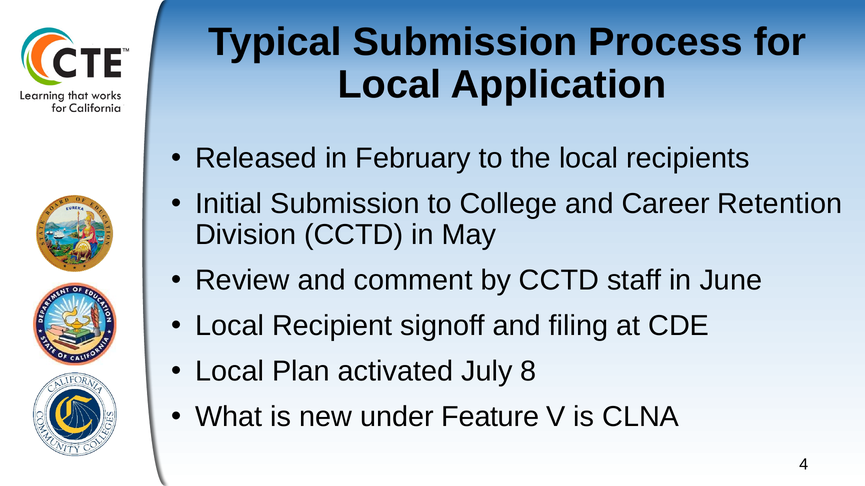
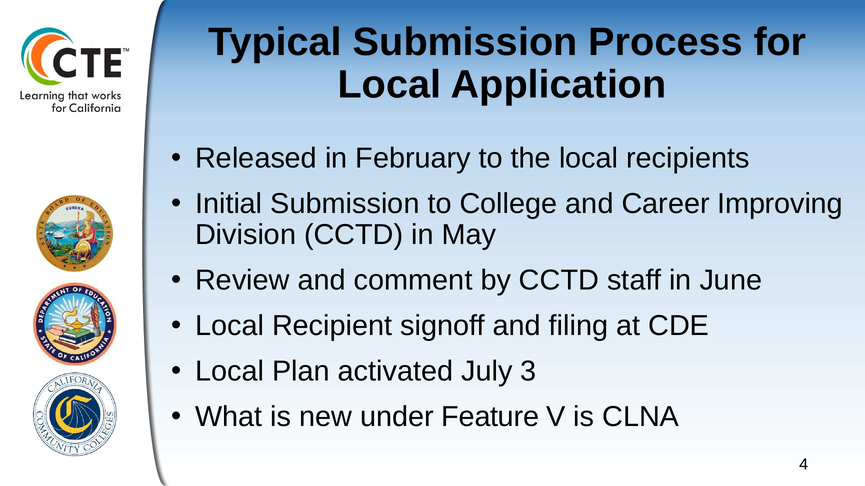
Retention: Retention -> Improving
8: 8 -> 3
